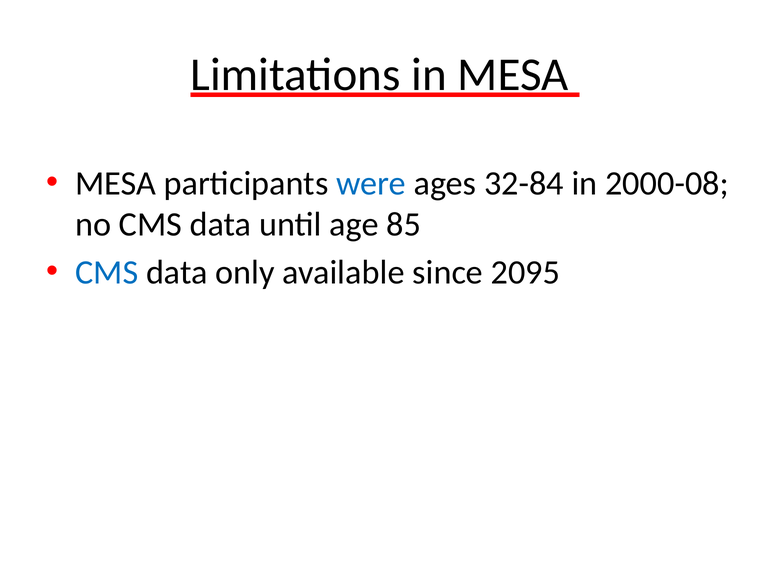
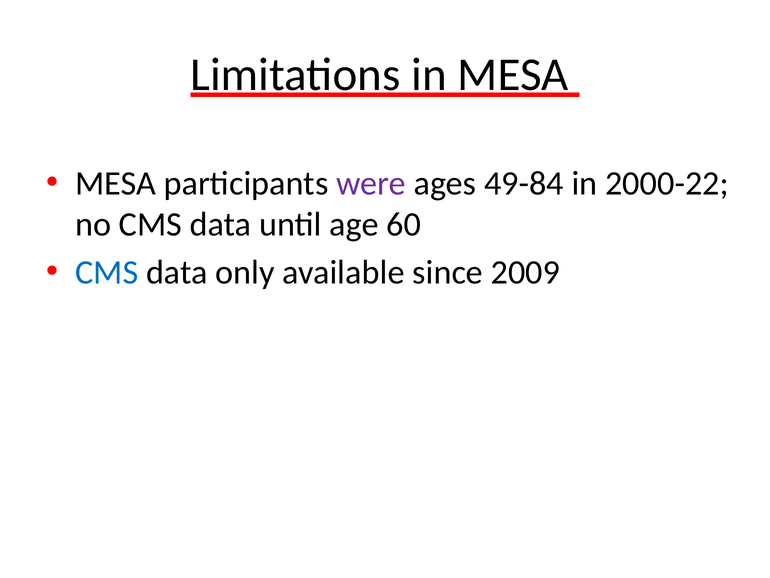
were colour: blue -> purple
32-84: 32-84 -> 49-84
2000-08: 2000-08 -> 2000-22
85: 85 -> 60
2095: 2095 -> 2009
